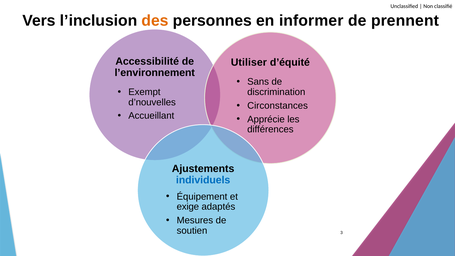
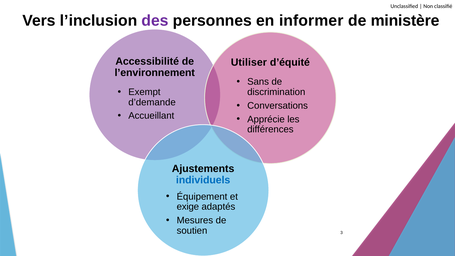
des colour: orange -> purple
prennent: prennent -> ministère
d’nouvelles: d’nouvelles -> d’demande
Circonstances: Circonstances -> Conversations
